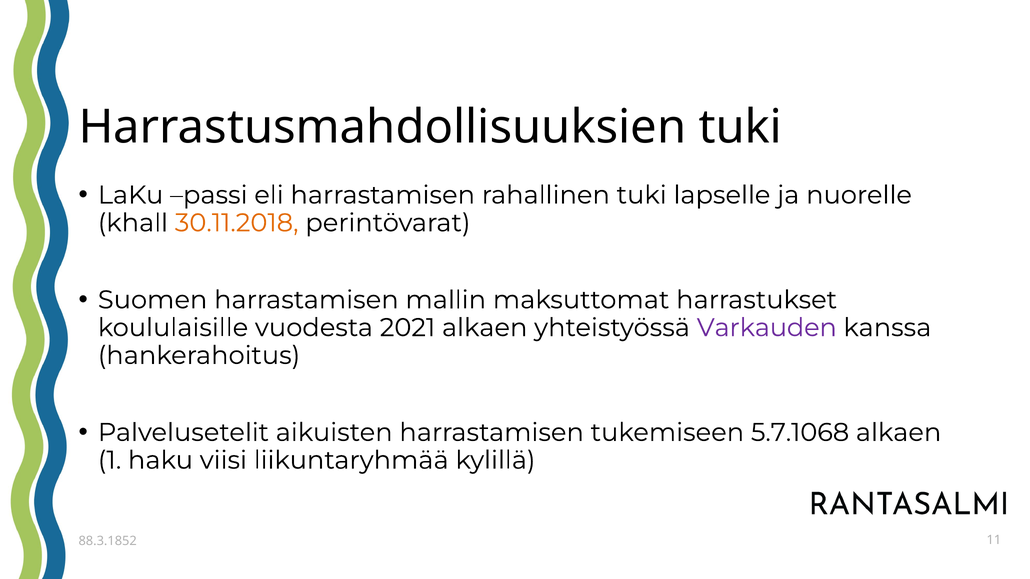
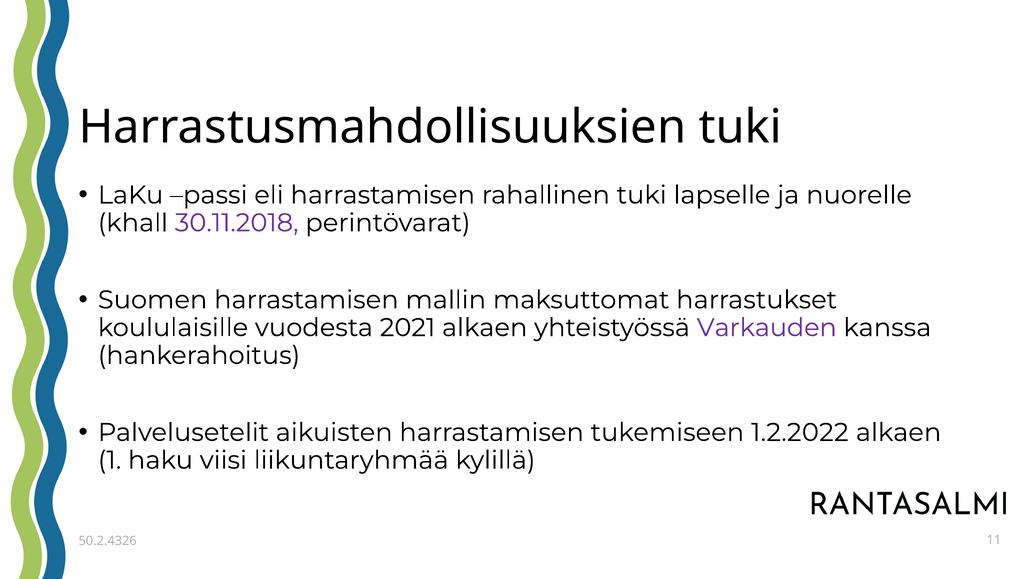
30.11.2018 colour: orange -> purple
5.7.1068: 5.7.1068 -> 1.2.2022
88.3.1852: 88.3.1852 -> 50.2.4326
